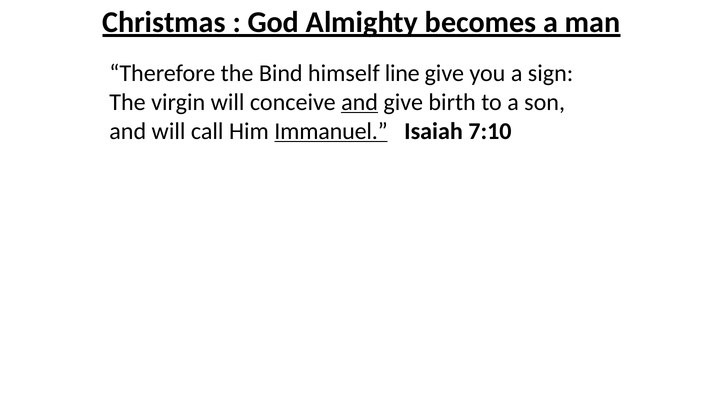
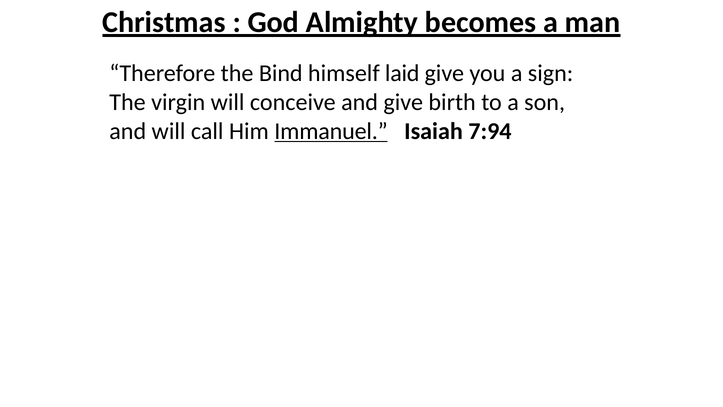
line: line -> laid
and at (360, 102) underline: present -> none
7:10: 7:10 -> 7:94
